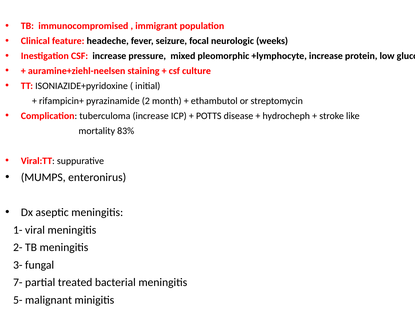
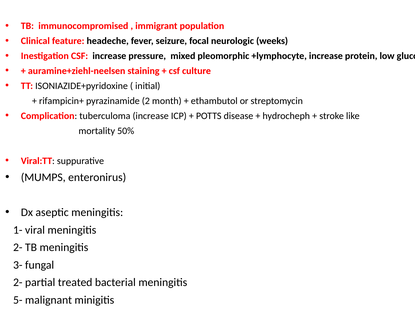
83%: 83% -> 50%
7- at (18, 283): 7- -> 2-
